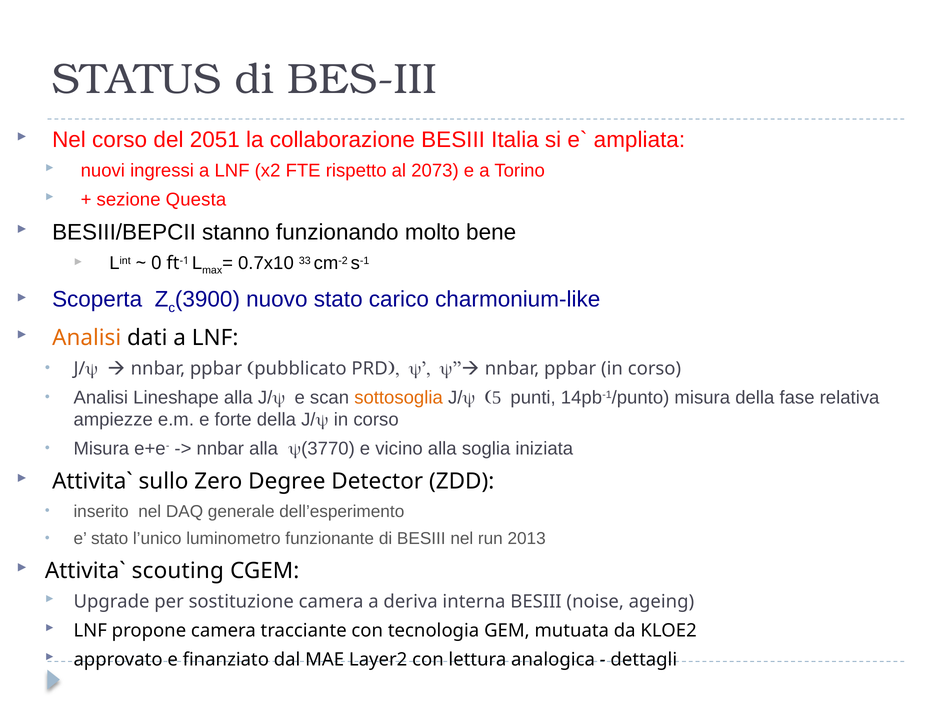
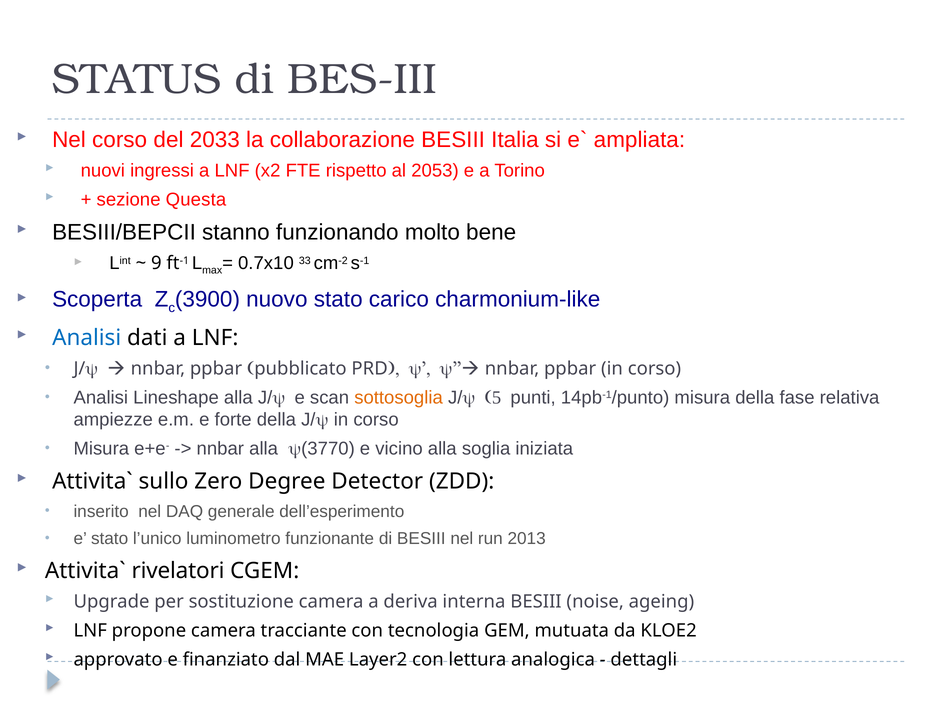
2051: 2051 -> 2033
2073: 2073 -> 2053
0: 0 -> 9
Analisi at (87, 338) colour: orange -> blue
scouting: scouting -> rivelatori
